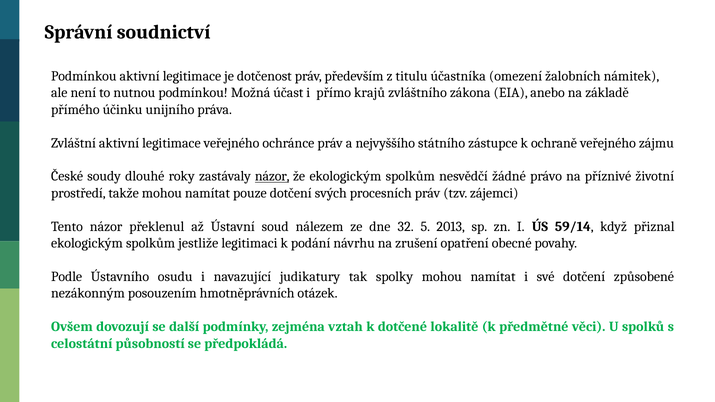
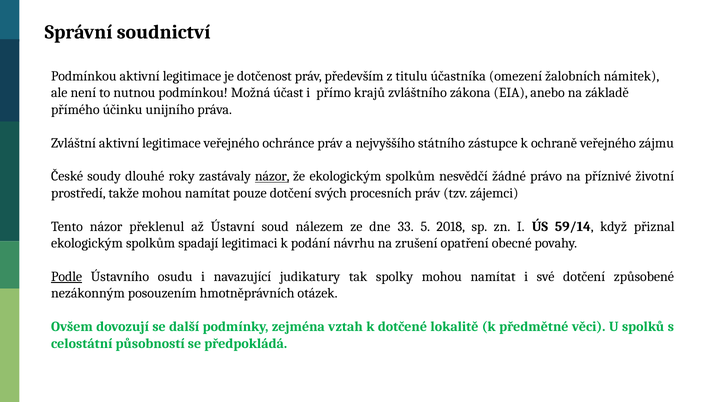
32: 32 -> 33
2013: 2013 -> 2018
jestliže: jestliže -> spadají
Podle underline: none -> present
